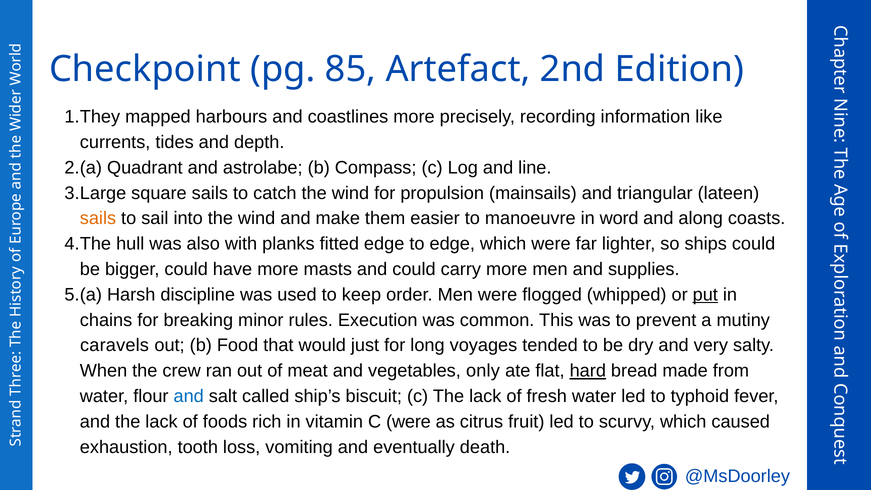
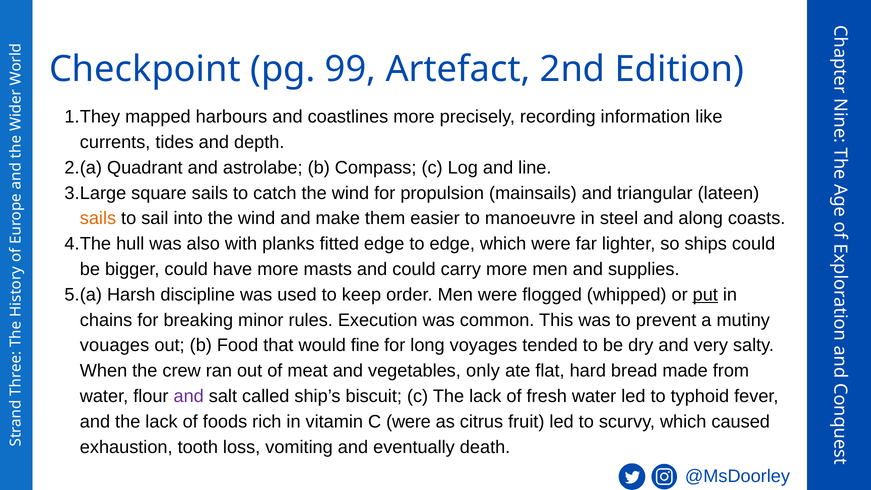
85: 85 -> 99
word: word -> steel
caravels: caravels -> vouages
just: just -> fine
hard underline: present -> none
and at (189, 396) colour: blue -> purple
